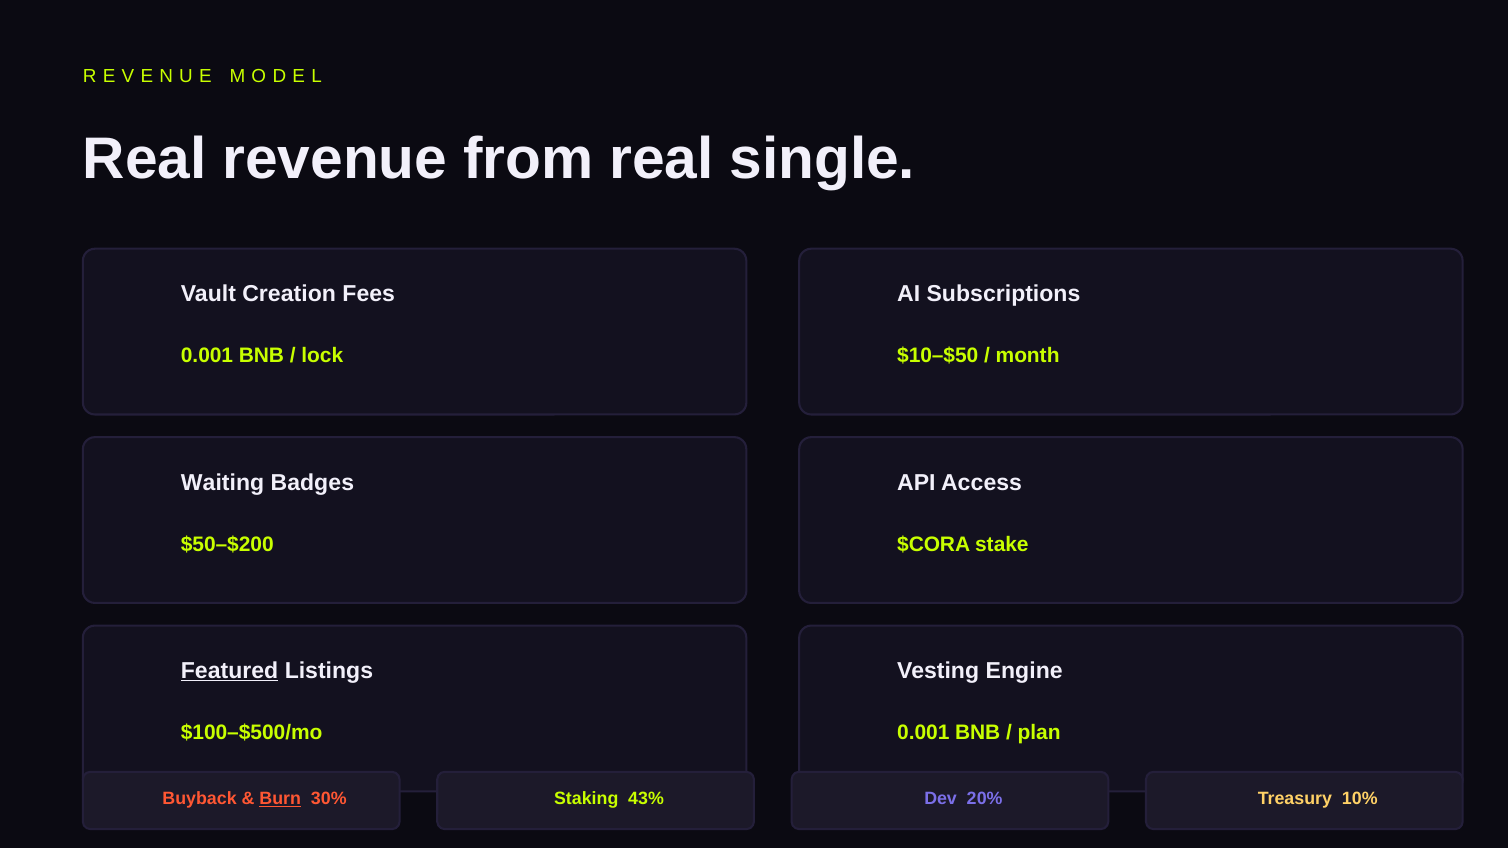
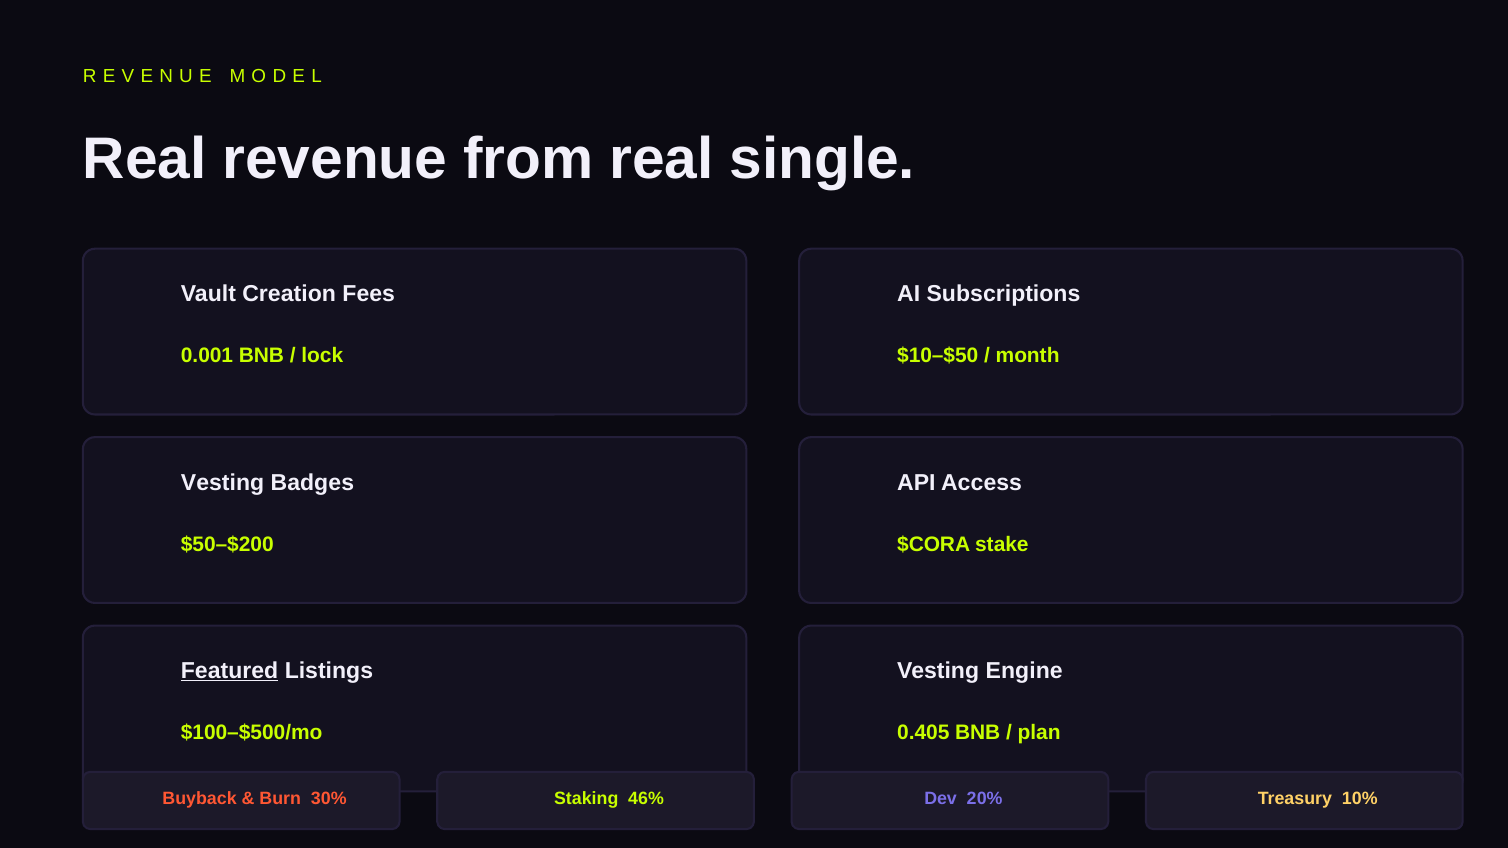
Waiting at (223, 483): Waiting -> Vesting
0.001 at (923, 733): 0.001 -> 0.405
Burn underline: present -> none
43%: 43% -> 46%
